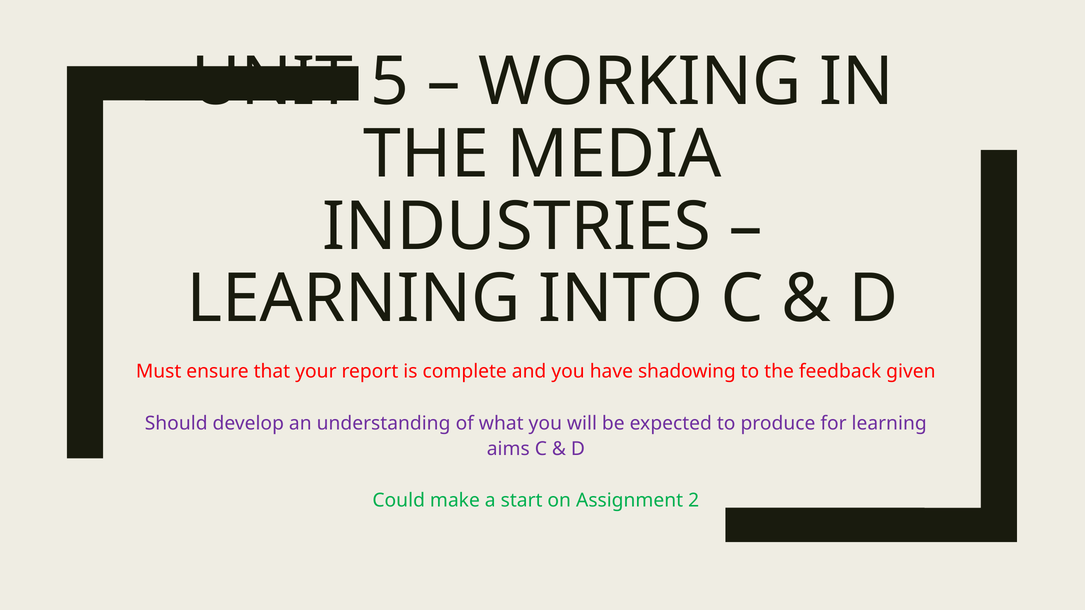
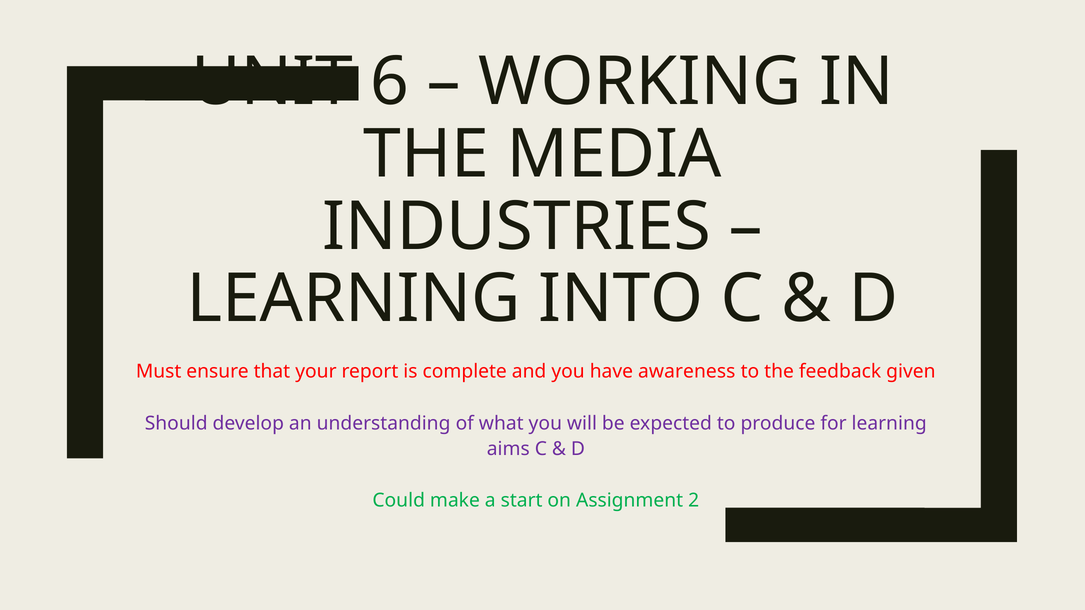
5: 5 -> 6
shadowing: shadowing -> awareness
